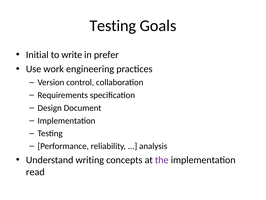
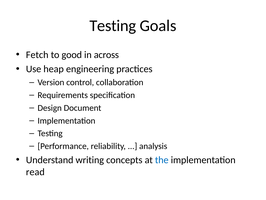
Initial: Initial -> Fetch
write: write -> good
prefer: prefer -> across
work: work -> heap
the colour: purple -> blue
